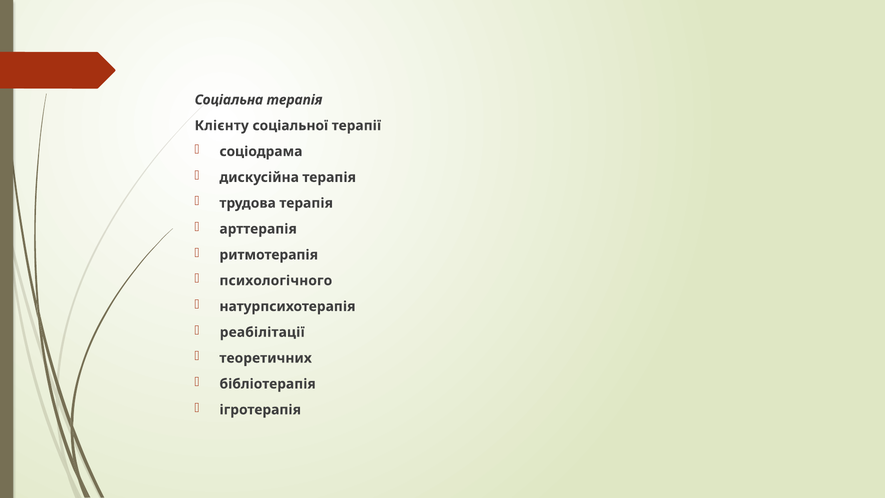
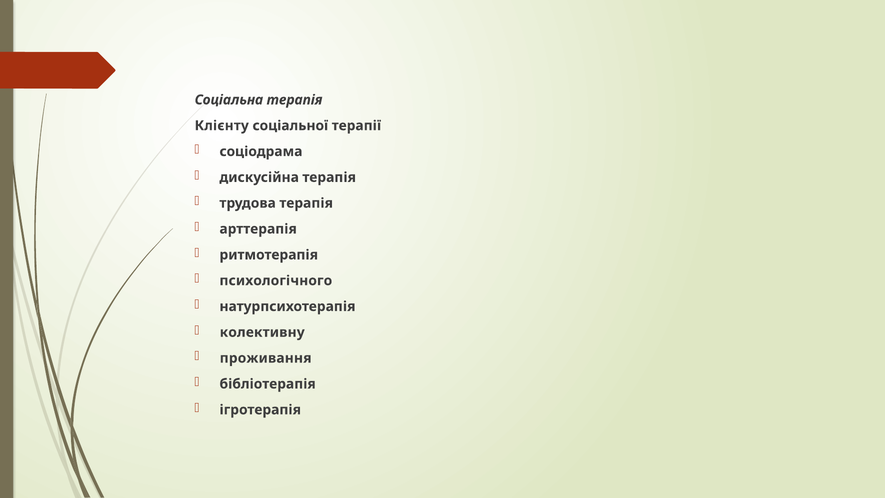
реабілітації: реабілітації -> колективну
теоретичних: теоретичних -> проживання
